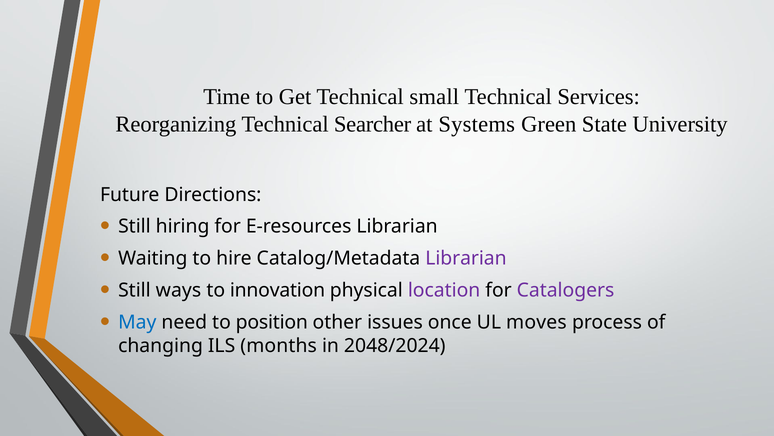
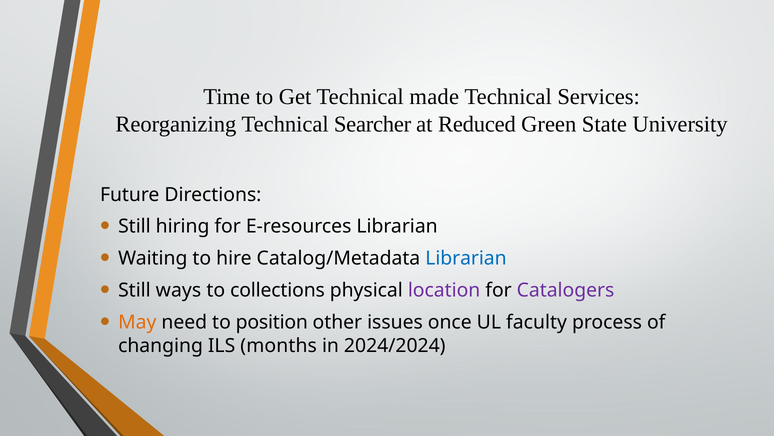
small: small -> made
Systems: Systems -> Reduced
Librarian at (466, 258) colour: purple -> blue
innovation: innovation -> collections
May colour: blue -> orange
moves: moves -> faculty
2048/2024: 2048/2024 -> 2024/2024
